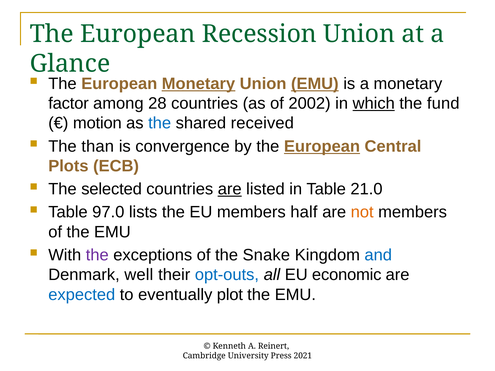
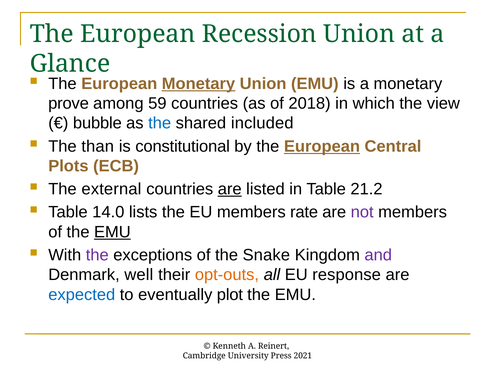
EMU at (315, 84) underline: present -> none
factor: factor -> prove
28: 28 -> 59
2002: 2002 -> 2018
which underline: present -> none
fund: fund -> view
motion: motion -> bubble
received: received -> included
convergence: convergence -> constitutional
selected: selected -> external
21.0: 21.0 -> 21.2
97.0: 97.0 -> 14.0
half: half -> rate
not colour: orange -> purple
EMU at (112, 232) underline: none -> present
and colour: blue -> purple
opt-outs colour: blue -> orange
economic: economic -> response
